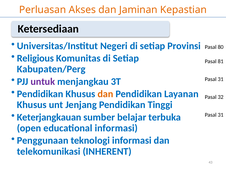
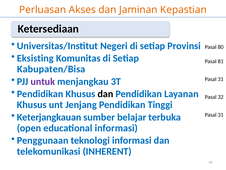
Religious: Religious -> Eksisting
Kabupaten/Perg: Kabupaten/Perg -> Kabupaten/Bisa
dan at (105, 94) colour: orange -> black
